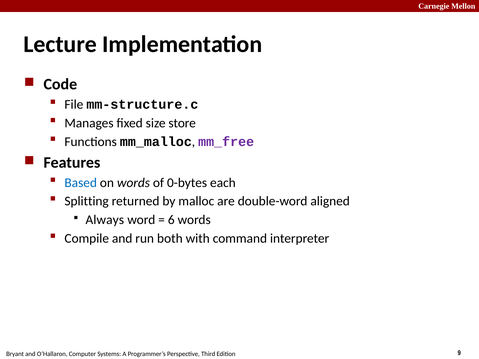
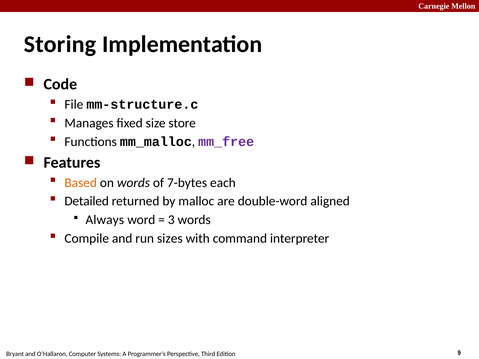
Lecture: Lecture -> Storing
Based colour: blue -> orange
0-bytes: 0-bytes -> 7-bytes
Splitting: Splitting -> Detailed
6: 6 -> 3
both: both -> sizes
